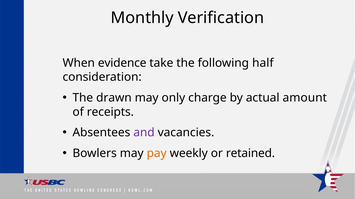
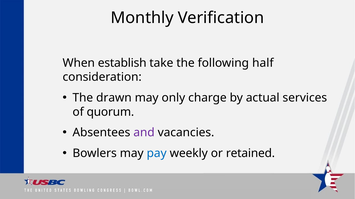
evidence: evidence -> establish
amount: amount -> services
receipts: receipts -> quorum
pay colour: orange -> blue
